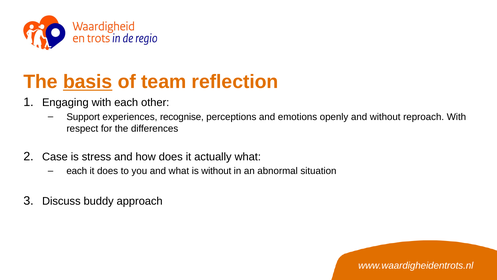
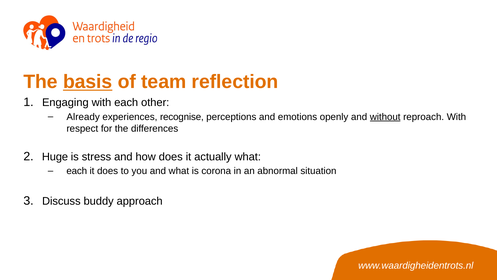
Support: Support -> Already
without at (385, 117) underline: none -> present
Case: Case -> Huge
is without: without -> corona
